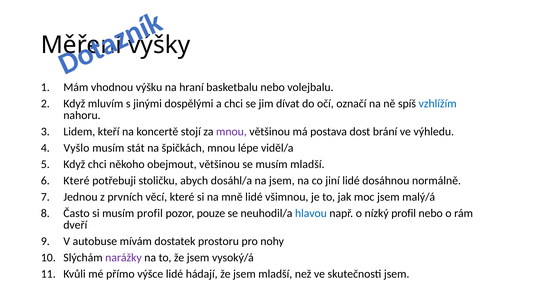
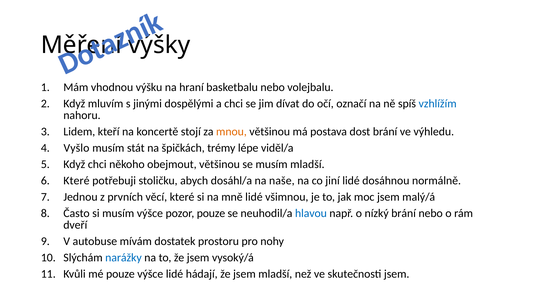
mnou at (231, 132) colour: purple -> orange
špičkách mnou: mnou -> trémy
na jsem: jsem -> naše
musím profil: profil -> výšce
nízký profil: profil -> brání
narážky colour: purple -> blue
mé přímo: přímo -> pouze
